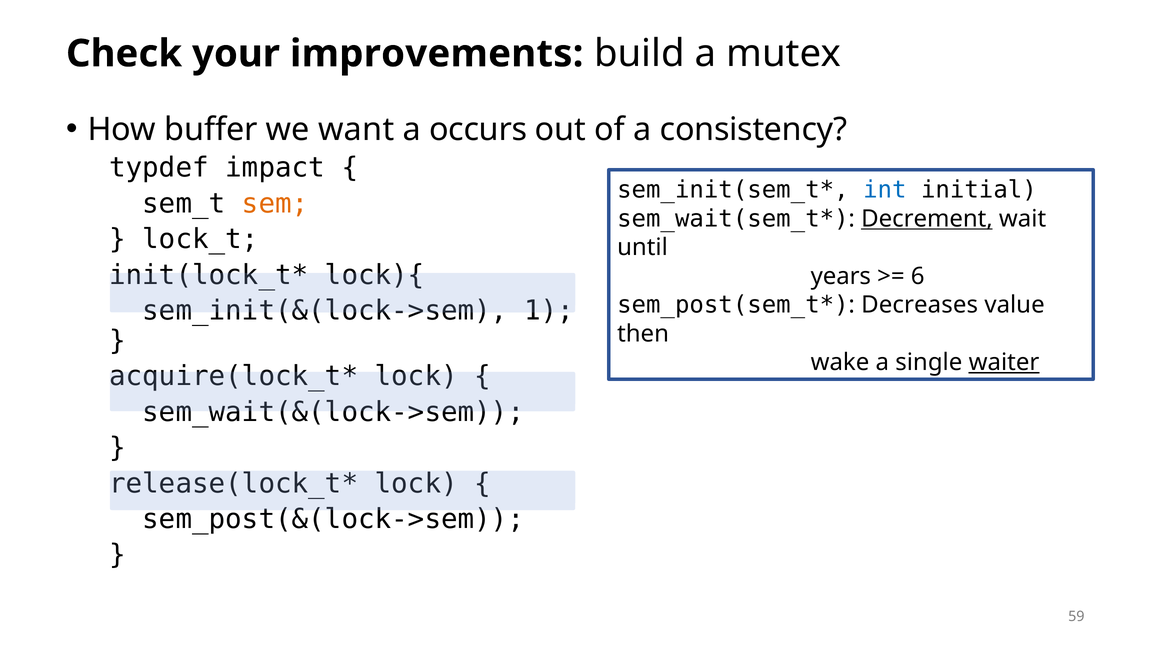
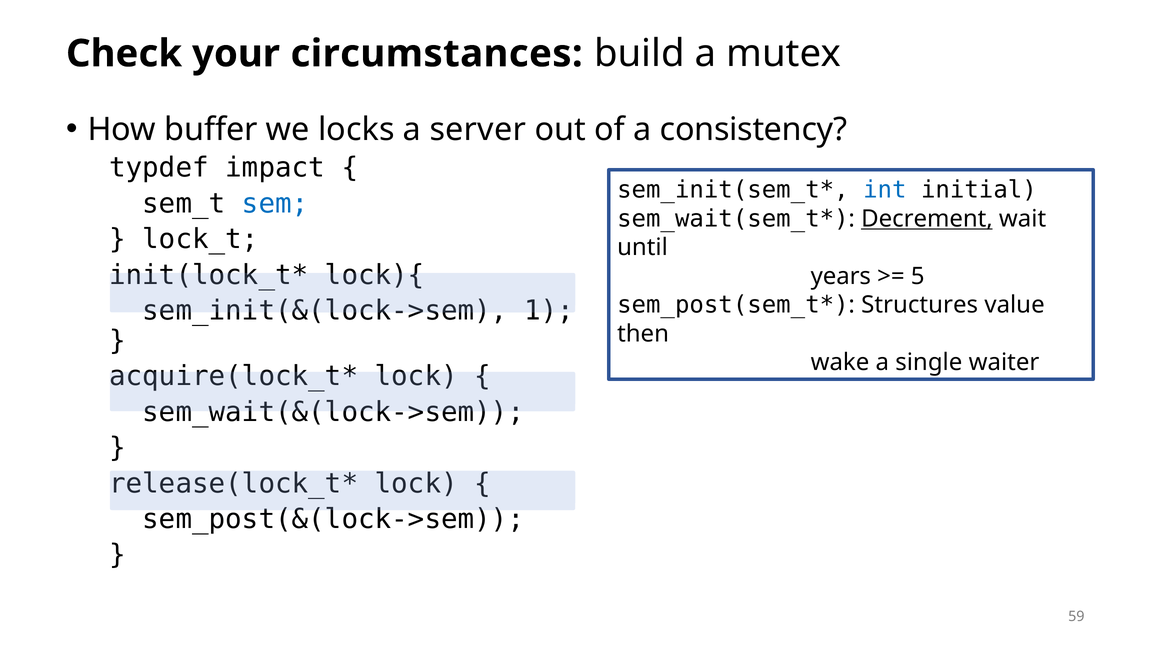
improvements: improvements -> circumstances
want: want -> locks
occurs: occurs -> server
sem colour: orange -> blue
6: 6 -> 5
Decreases: Decreases -> Structures
waiter underline: present -> none
